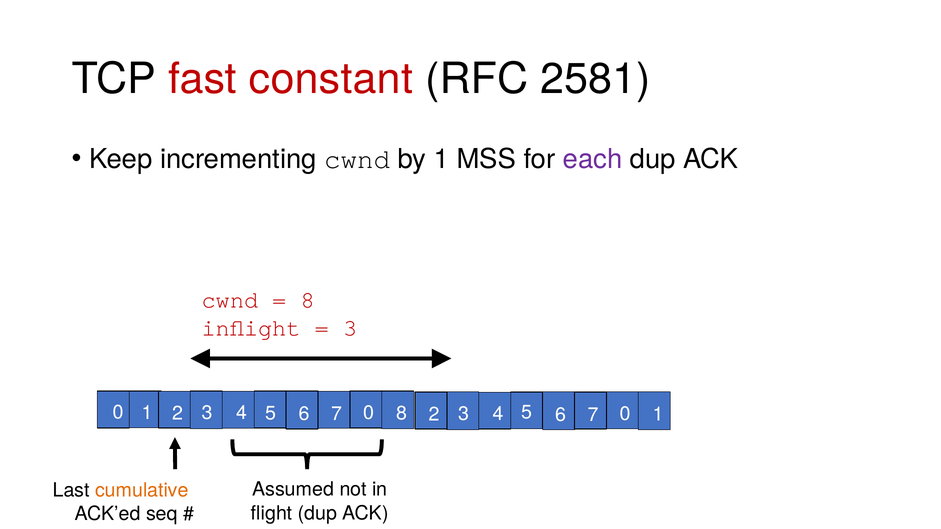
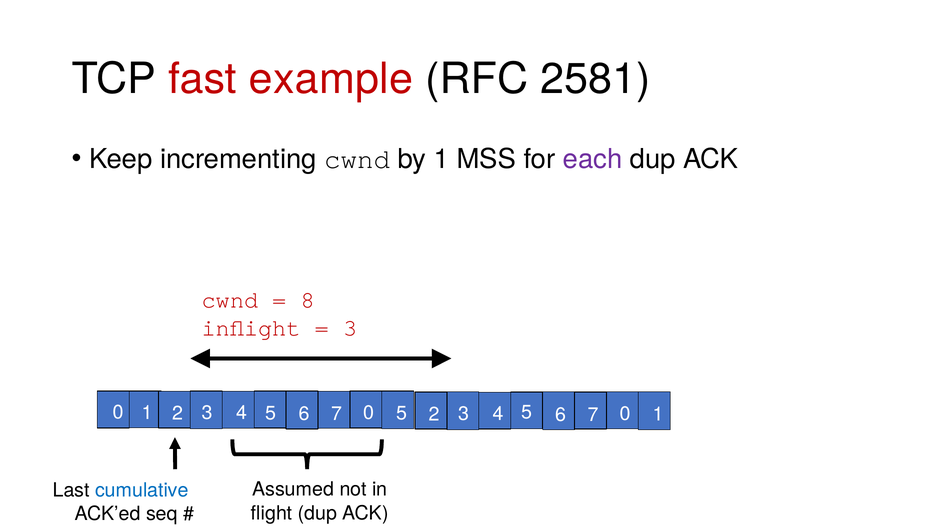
constant: constant -> example
7 8: 8 -> 5
cumulative colour: orange -> blue
